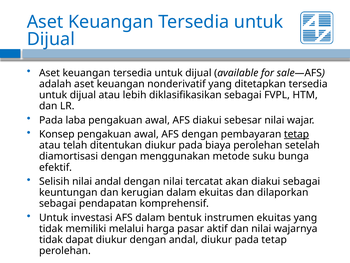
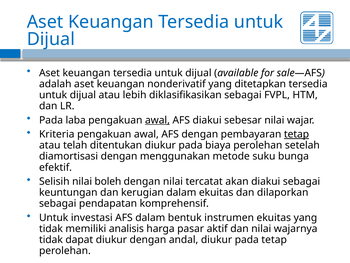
awal at (157, 120) underline: none -> present
Konsep: Konsep -> Kriteria
nilai andal: andal -> boleh
melalui: melalui -> analisis
